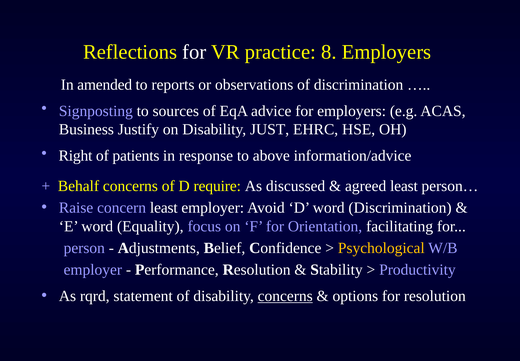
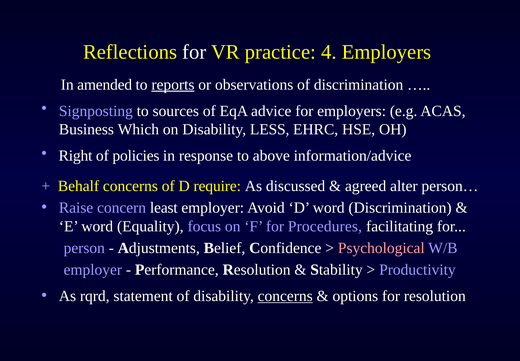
8: 8 -> 4
reports underline: none -> present
Justify: Justify -> Which
JUST: JUST -> LESS
patients: patients -> policies
agreed least: least -> alter
Orientation: Orientation -> Procedures
Psychological colour: yellow -> pink
